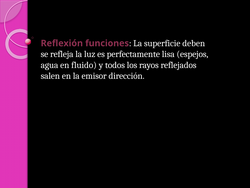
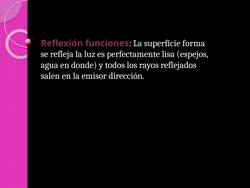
deben: deben -> forma
fluido: fluido -> donde
